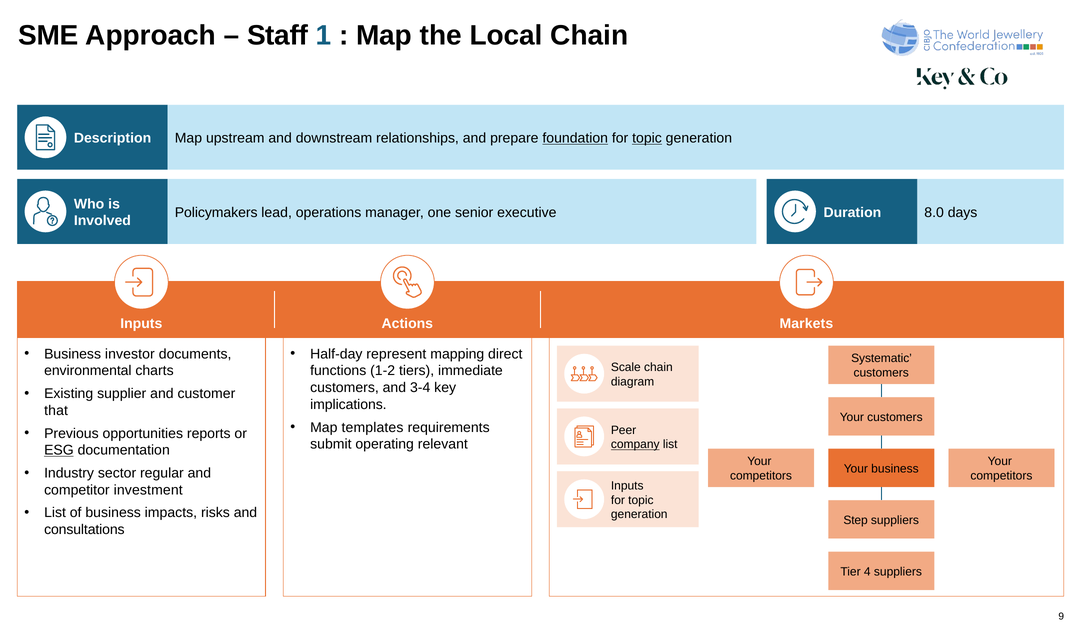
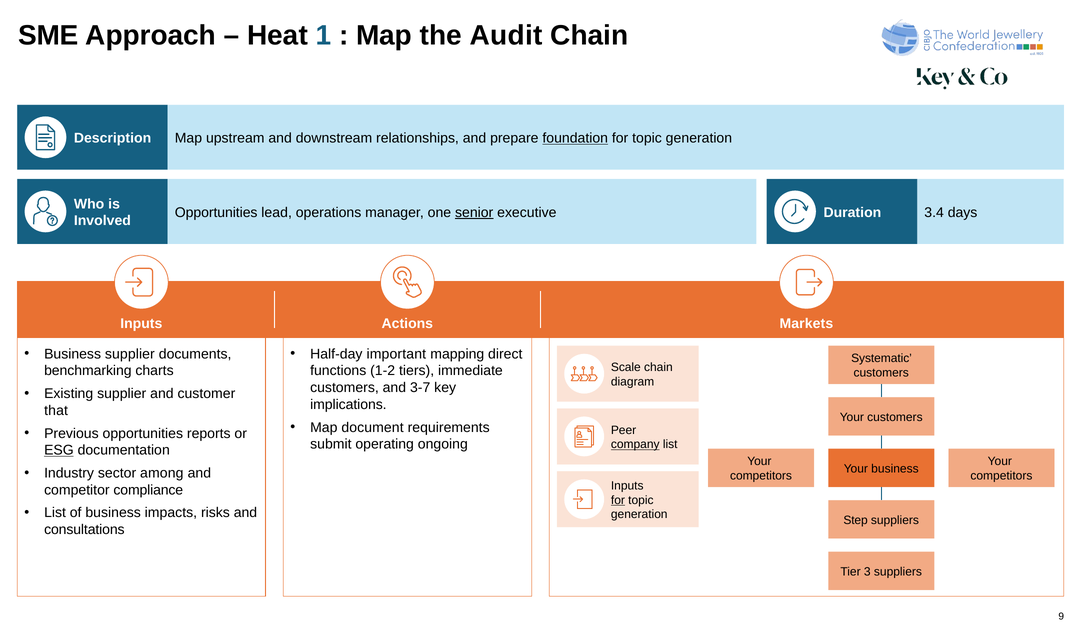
Staff: Staff -> Heat
Local: Local -> Audit
topic at (647, 138) underline: present -> none
Policymakers at (216, 212): Policymakers -> Opportunities
senior underline: none -> present
8.0: 8.0 -> 3.4
Business investor: investor -> supplier
represent: represent -> important
environmental: environmental -> benchmarking
3-4: 3-4 -> 3-7
templates: templates -> document
relevant: relevant -> ongoing
regular: regular -> among
investment: investment -> compliance
for at (618, 500) underline: none -> present
4: 4 -> 3
